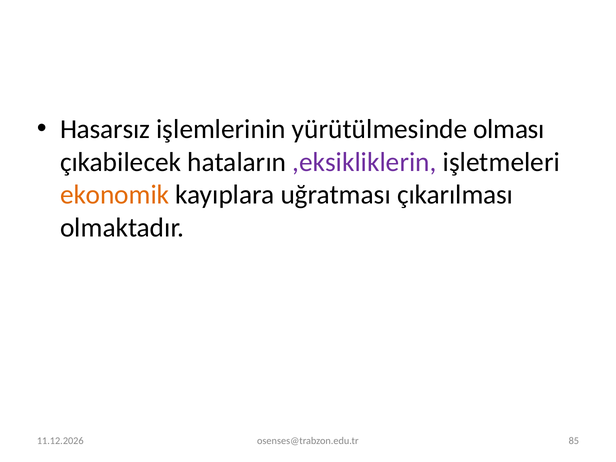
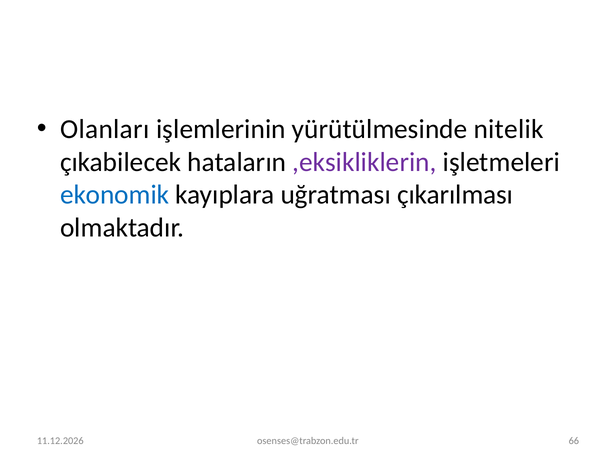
Hasarsız: Hasarsız -> Olanları
olması: olması -> nitelik
ekonomik colour: orange -> blue
85: 85 -> 66
